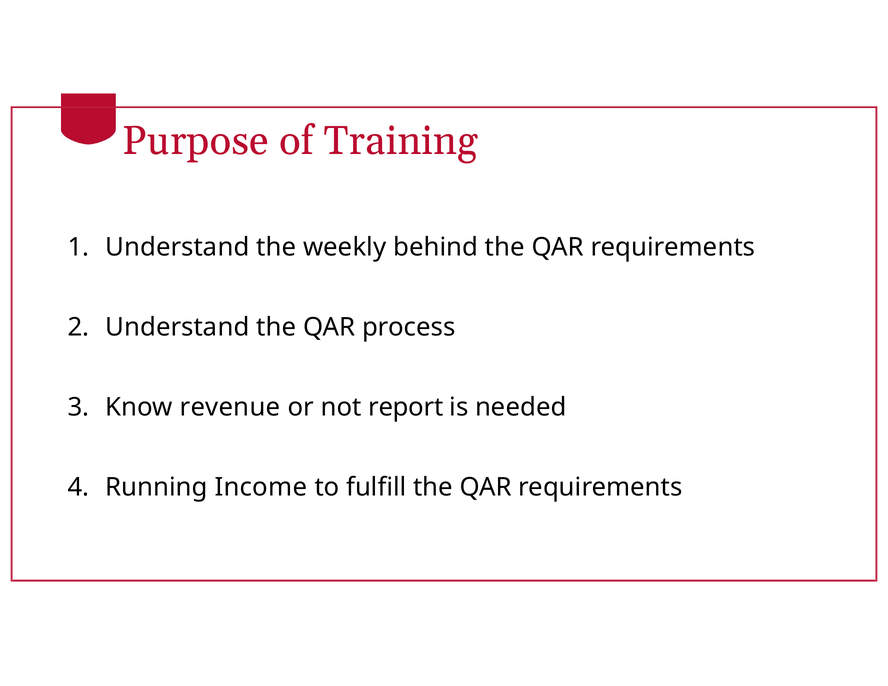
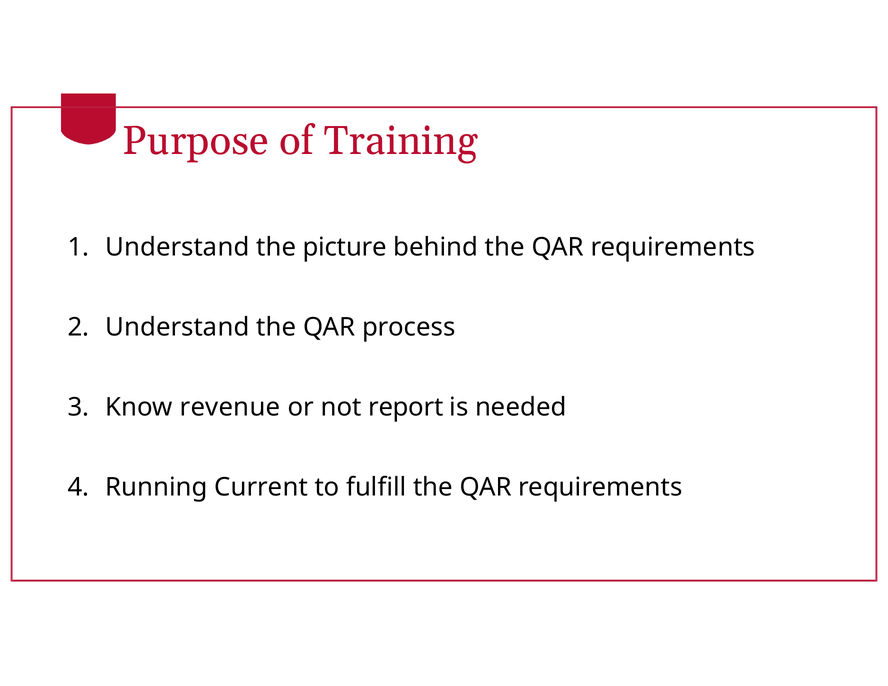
weekly: weekly -> picture
Income: Income -> Current
